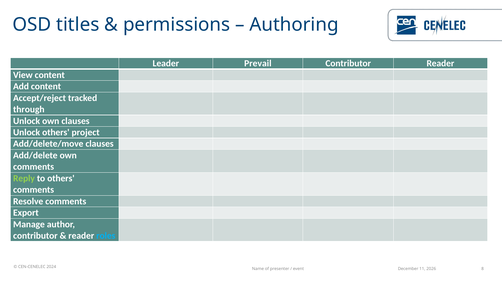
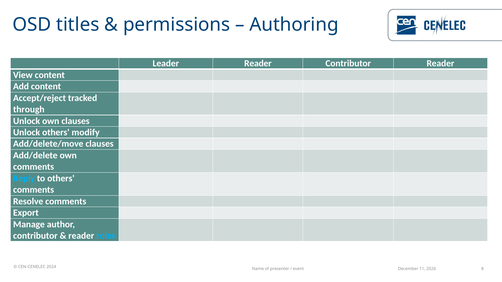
Leader Prevail: Prevail -> Reader
project: project -> modify
Reply colour: light green -> light blue
